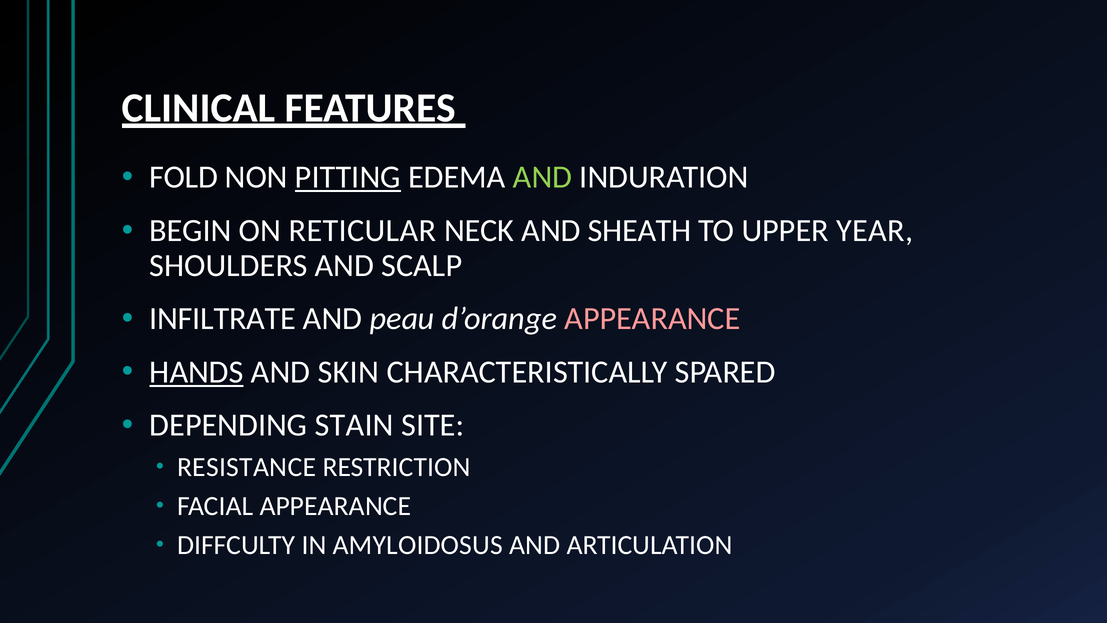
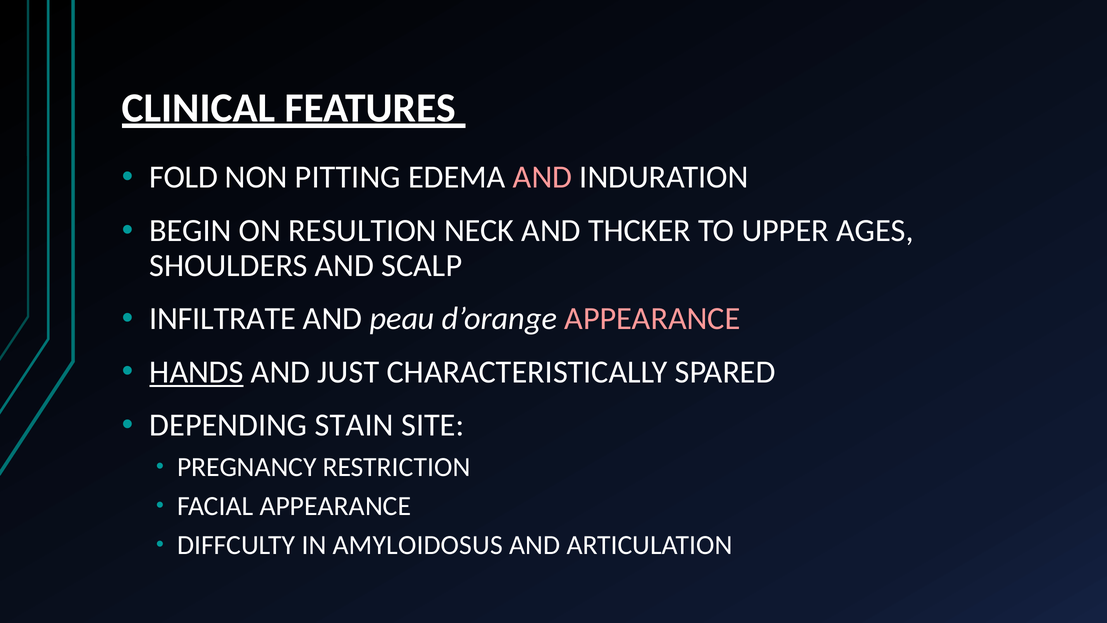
PITTING underline: present -> none
AND at (543, 177) colour: light green -> pink
RETICULAR: RETICULAR -> RESULTION
SHEATH: SHEATH -> THCKER
YEAR: YEAR -> AGES
SKIN: SKIN -> JUST
RESISTANCE: RESISTANCE -> PREGNANCY
